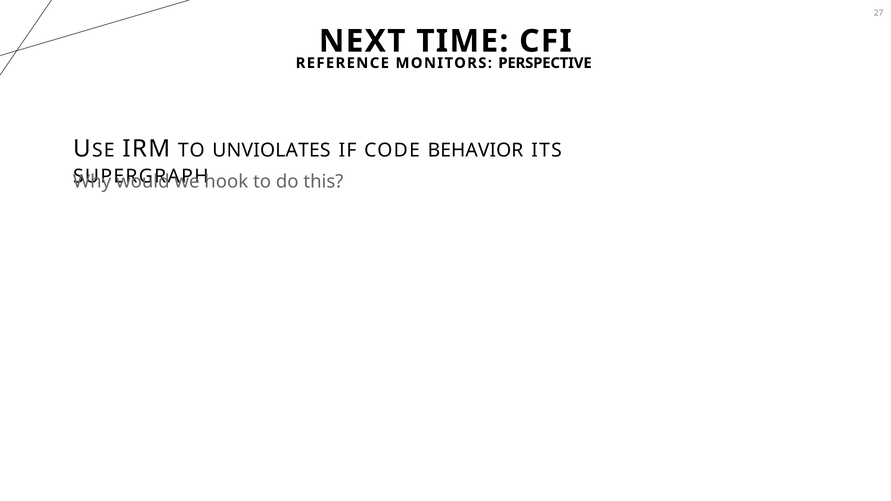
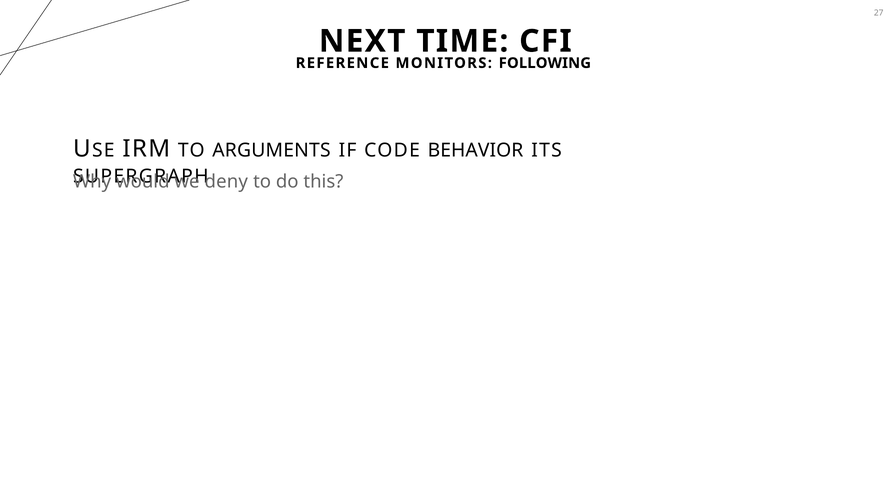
PERSPECTIVE: PERSPECTIVE -> FOLLOWING
UNVIOLATES: UNVIOLATES -> ARGUMENTS
hook: hook -> deny
